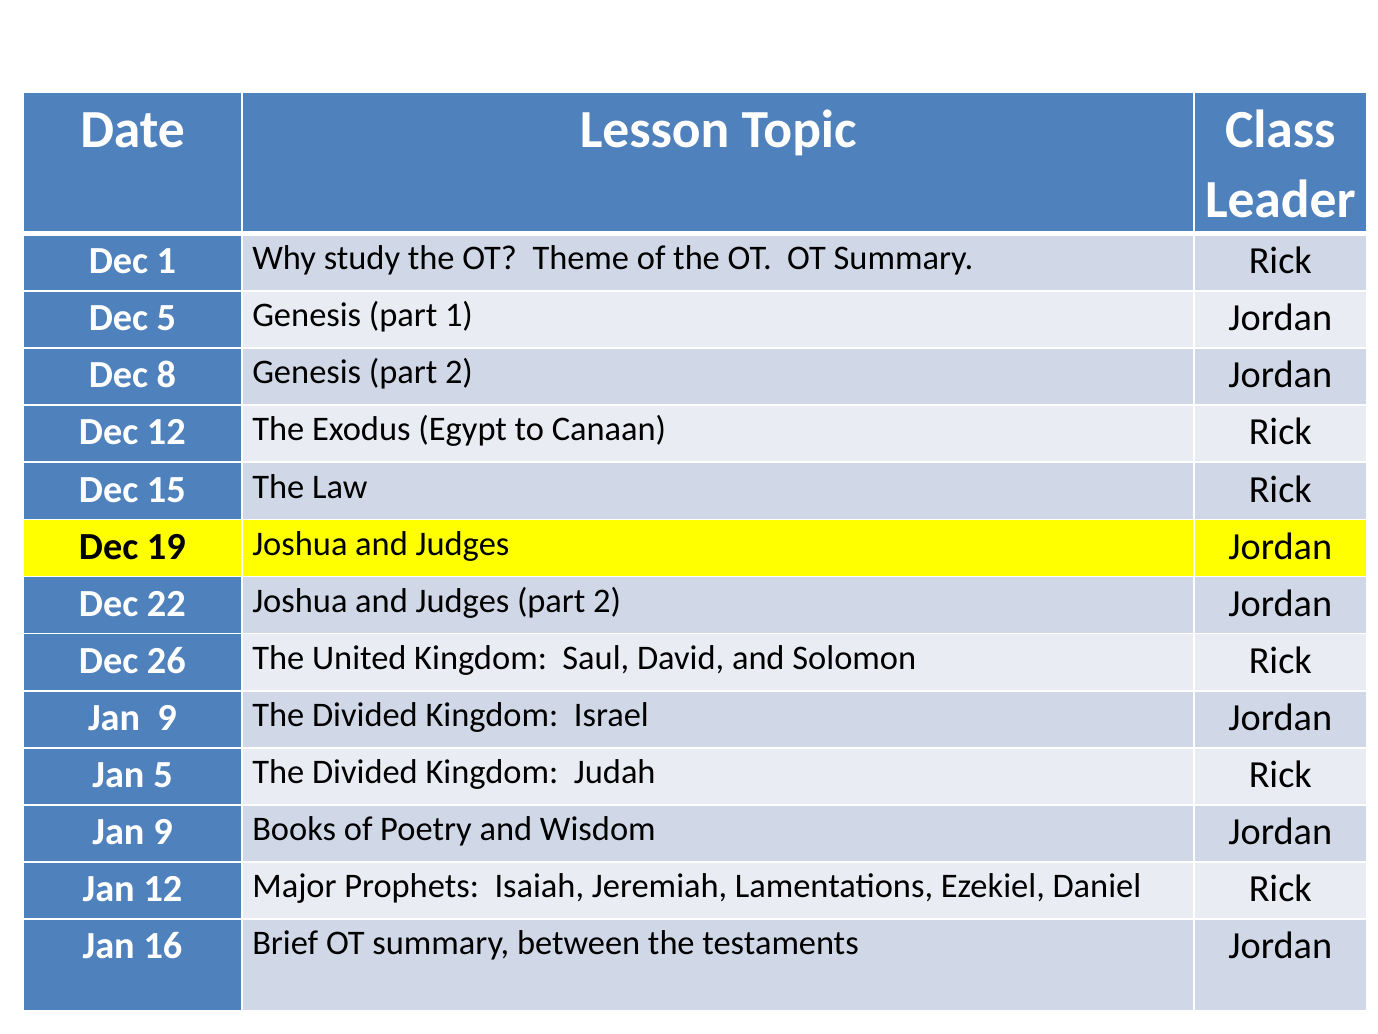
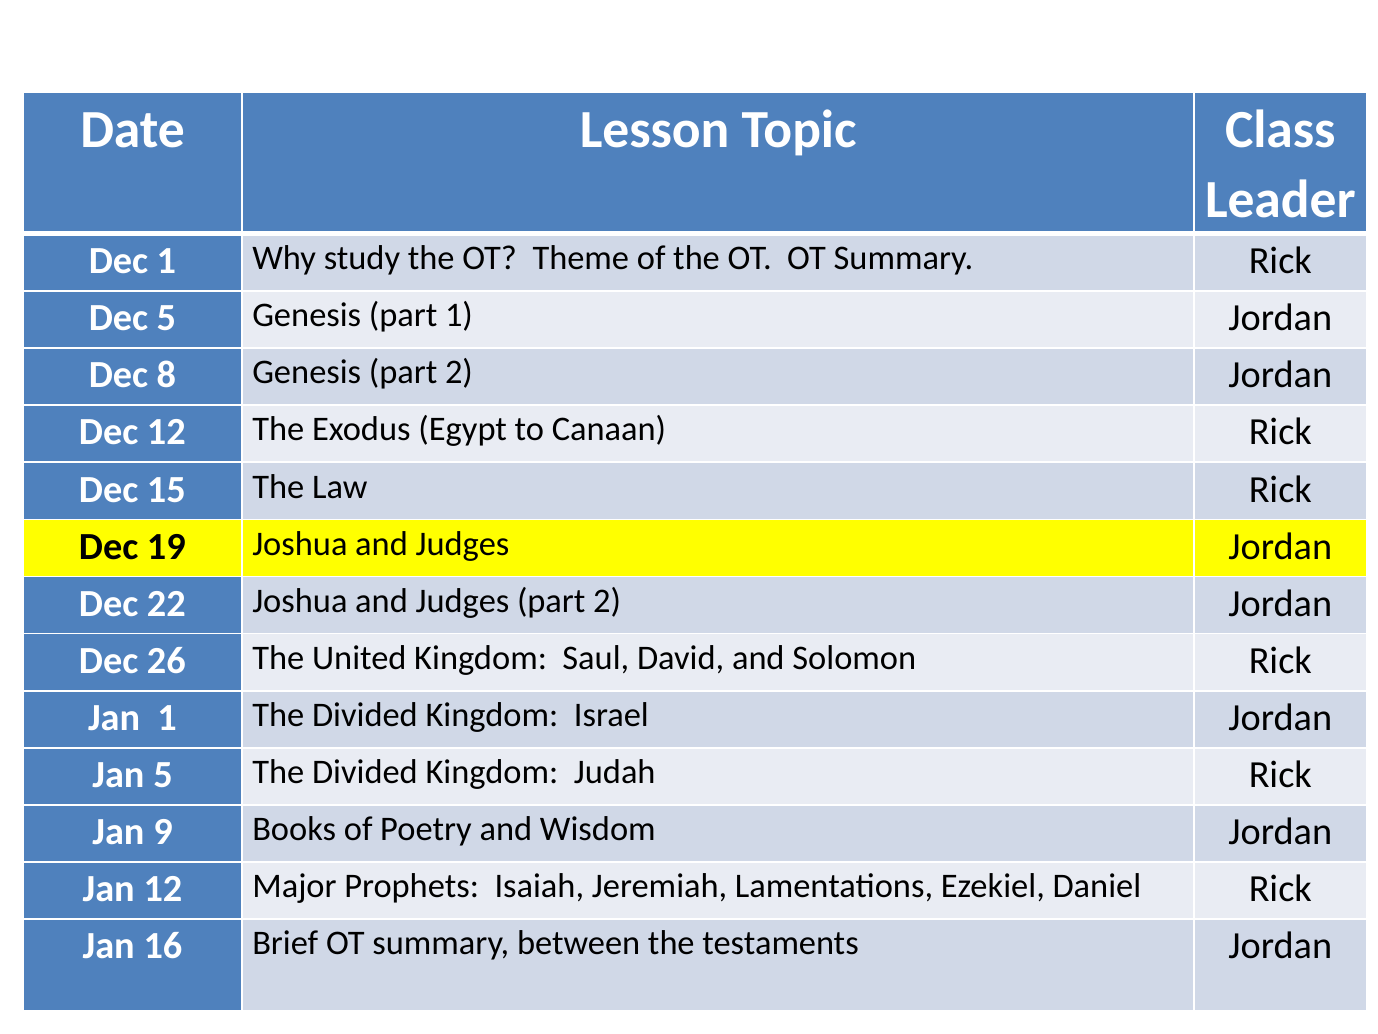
9 at (167, 717): 9 -> 1
